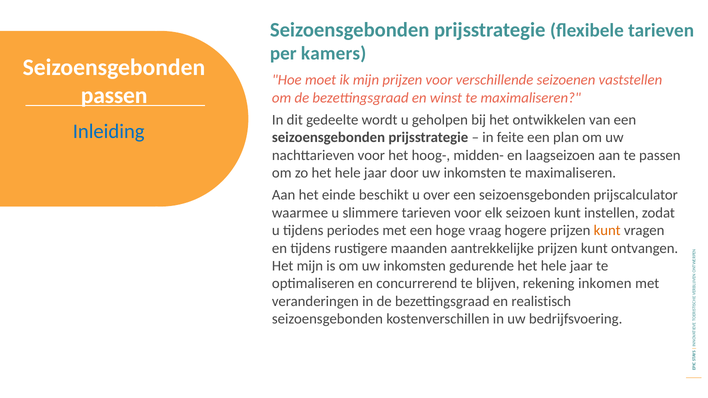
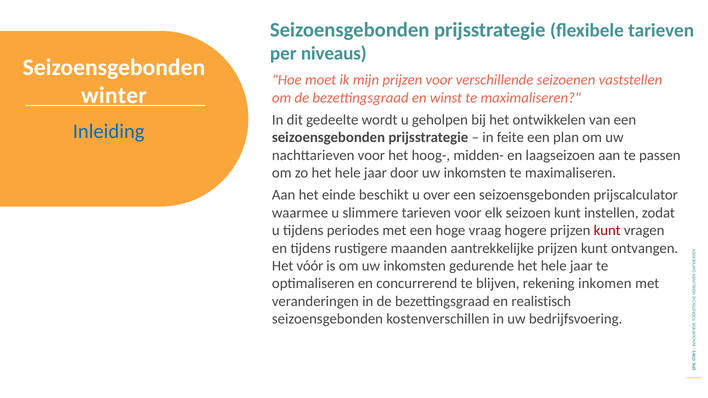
kamers: kamers -> niveaus
passen at (114, 96): passen -> winter
kunt at (607, 231) colour: orange -> red
Het mijn: mijn -> vóór
